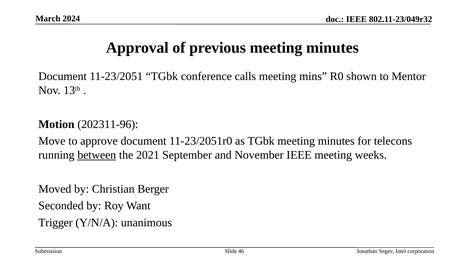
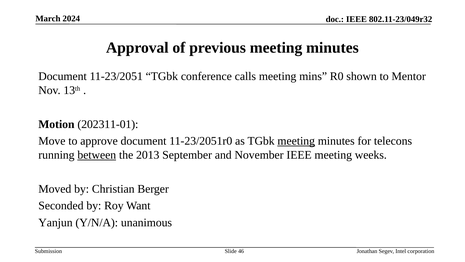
202311-96: 202311-96 -> 202311-01
meeting at (296, 141) underline: none -> present
2021: 2021 -> 2013
Trigger: Trigger -> Yanjun
